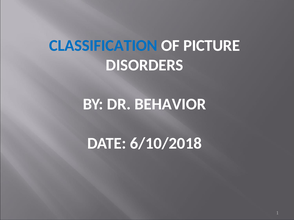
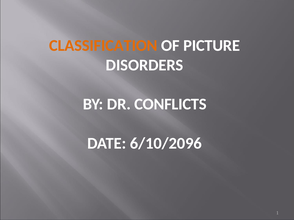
CLASSIFICATION colour: blue -> orange
BEHAVIOR: BEHAVIOR -> CONFLICTS
6/10/2018: 6/10/2018 -> 6/10/2096
